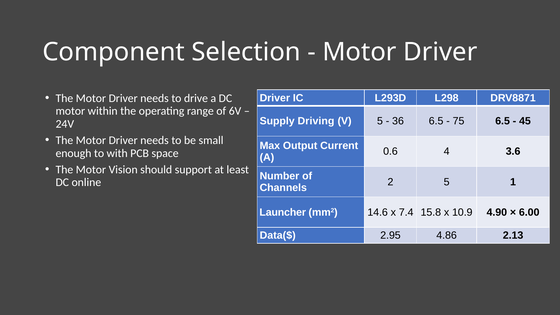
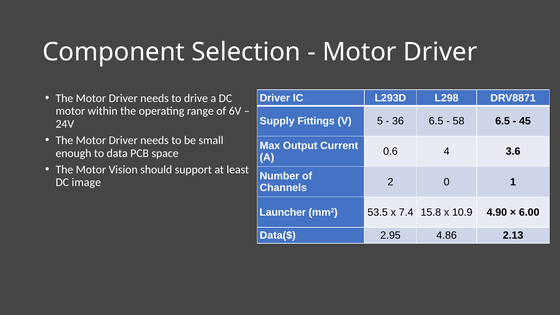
Driving: Driving -> Fittings
75: 75 -> 58
with: with -> data
2 5: 5 -> 0
online: online -> image
14.6: 14.6 -> 53.5
